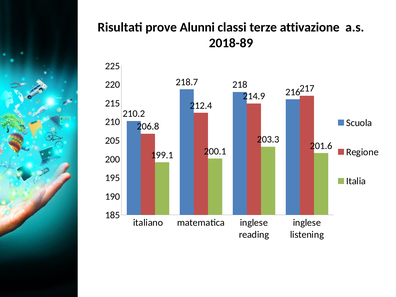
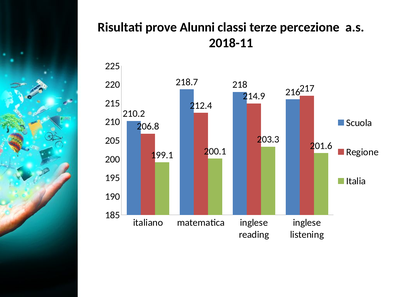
attivazione: attivazione -> percezione
2018-89: 2018-89 -> 2018-11
